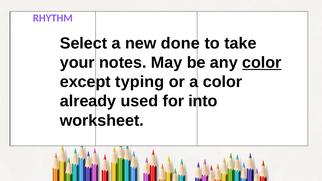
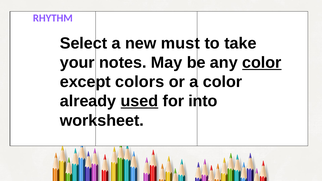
done: done -> must
typing: typing -> colors
used underline: none -> present
